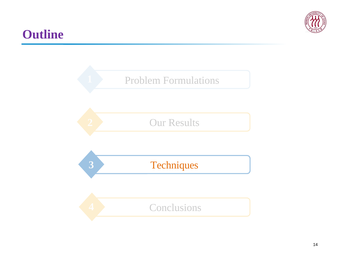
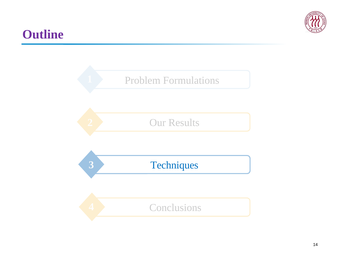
Techniques colour: orange -> blue
